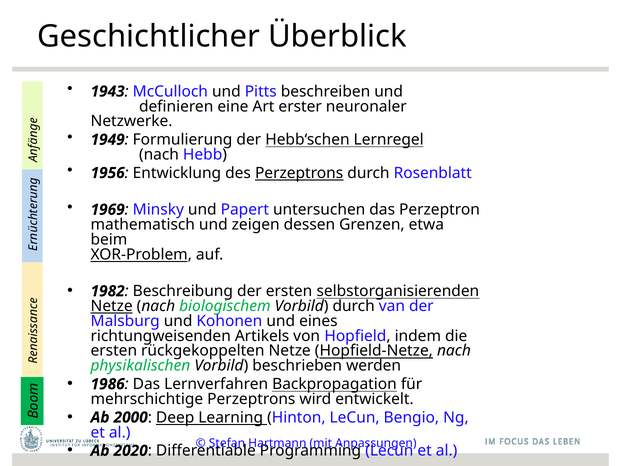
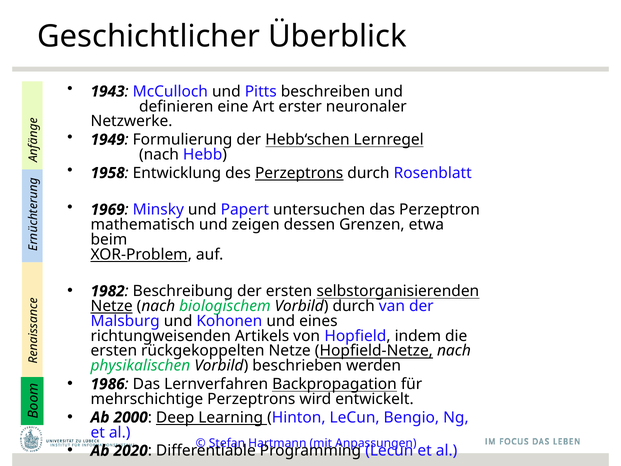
1956: 1956 -> 1958
